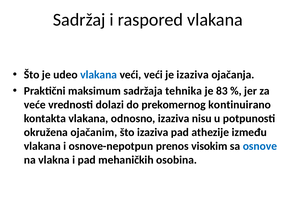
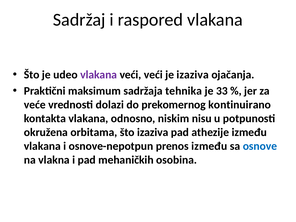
vlakana at (99, 75) colour: blue -> purple
83: 83 -> 33
odnosno izaziva: izaziva -> niskim
ojačanim: ojačanim -> orbitama
prenos visokim: visokim -> između
